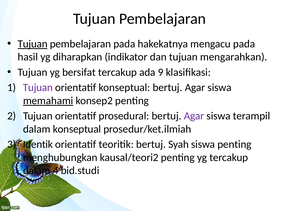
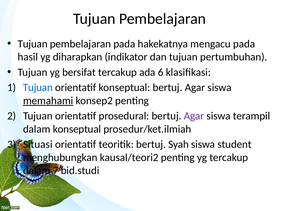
Tujuan at (33, 44) underline: present -> none
mengarahkan: mengarahkan -> pertumbuhan
9: 9 -> 6
Tujuan at (38, 87) colour: purple -> blue
Identik: Identik -> Situasi
siswa penting: penting -> student
4: 4 -> 7
